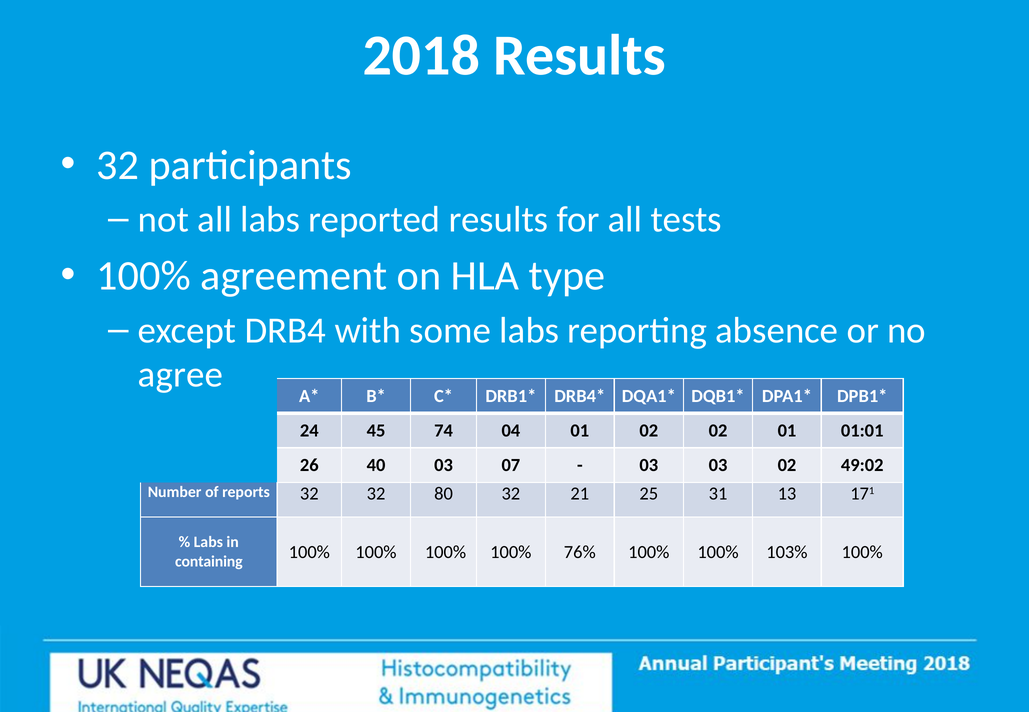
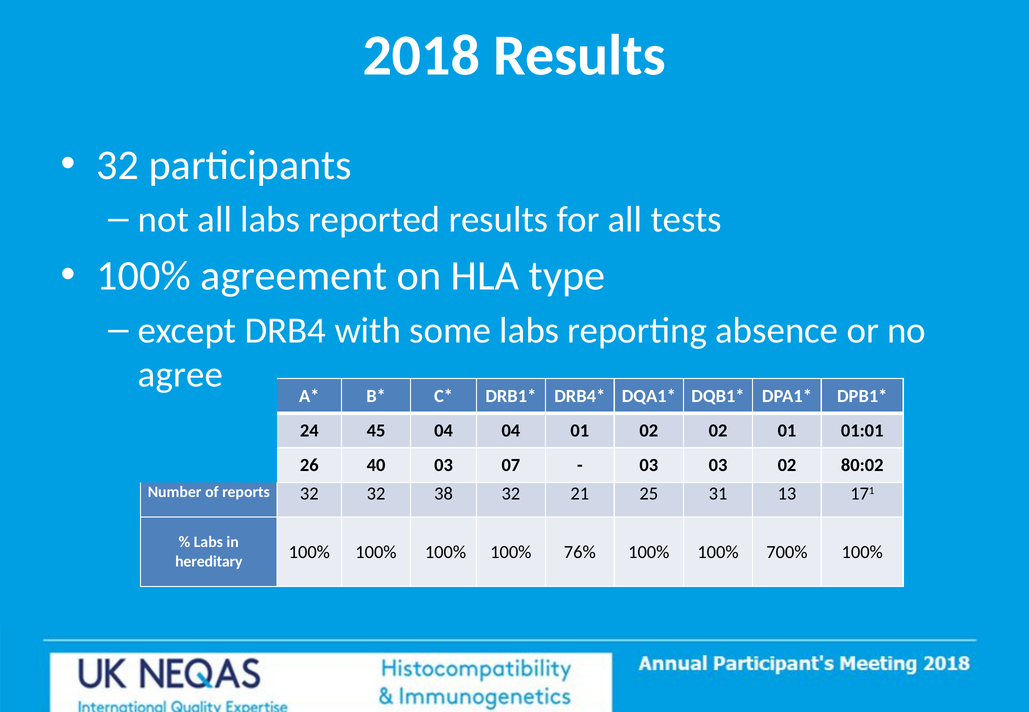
45 74: 74 -> 04
49:02: 49:02 -> 80:02
80: 80 -> 38
103%: 103% -> 700%
containing: containing -> hereditary
